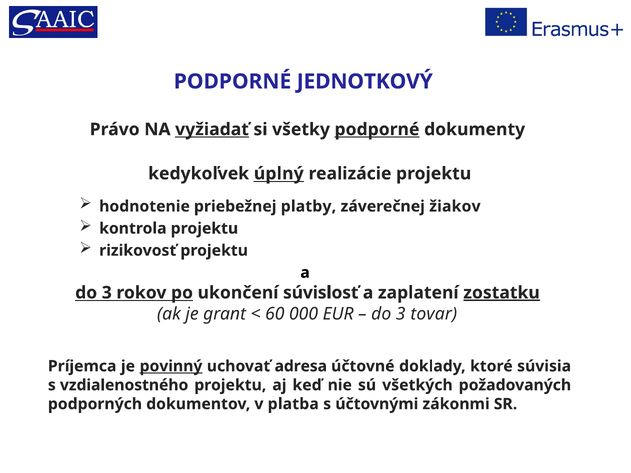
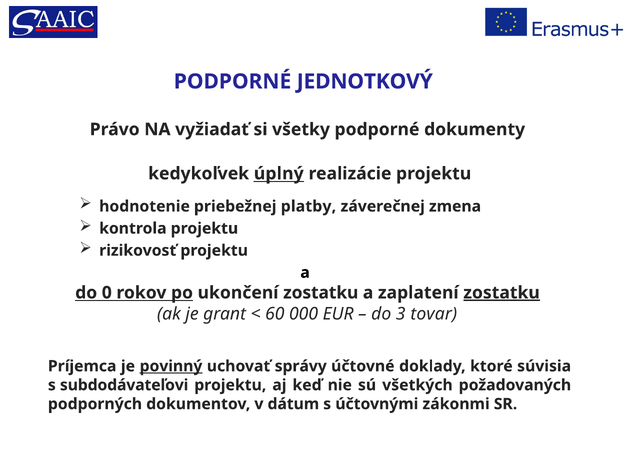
vyžiadať underline: present -> none
podporné at (377, 130) underline: present -> none
žiakov: žiakov -> zmena
3 at (107, 293): 3 -> 0
ukončení súvislosť: súvislosť -> zostatku
adresa: adresa -> správy
vzdialenostného: vzdialenostného -> subdodávateľovi
platba: platba -> dátum
